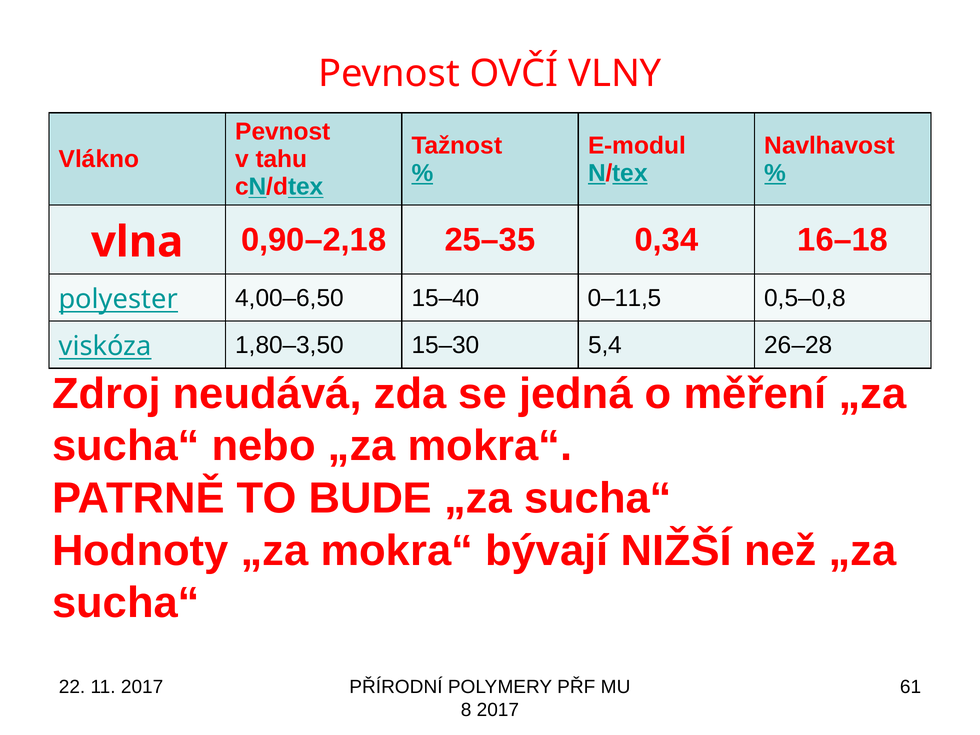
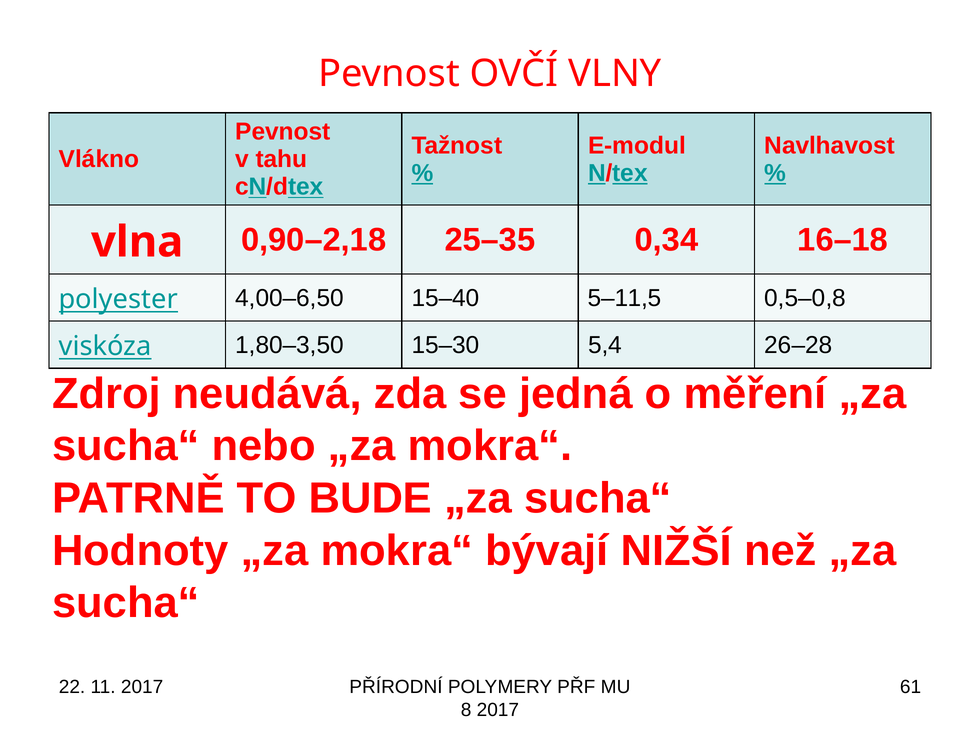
0–11,5: 0–11,5 -> 5–11,5
